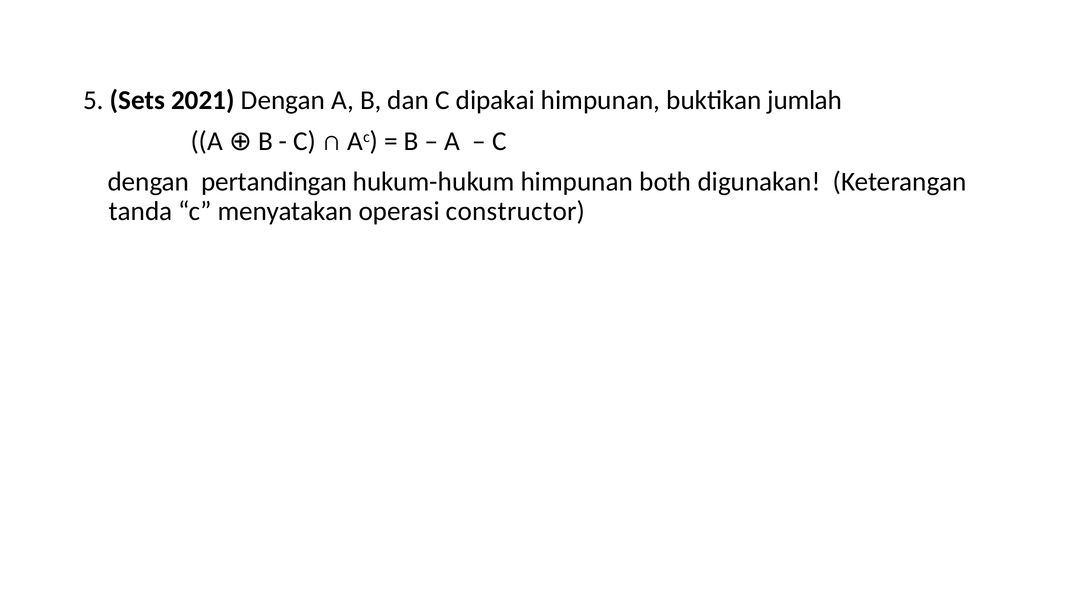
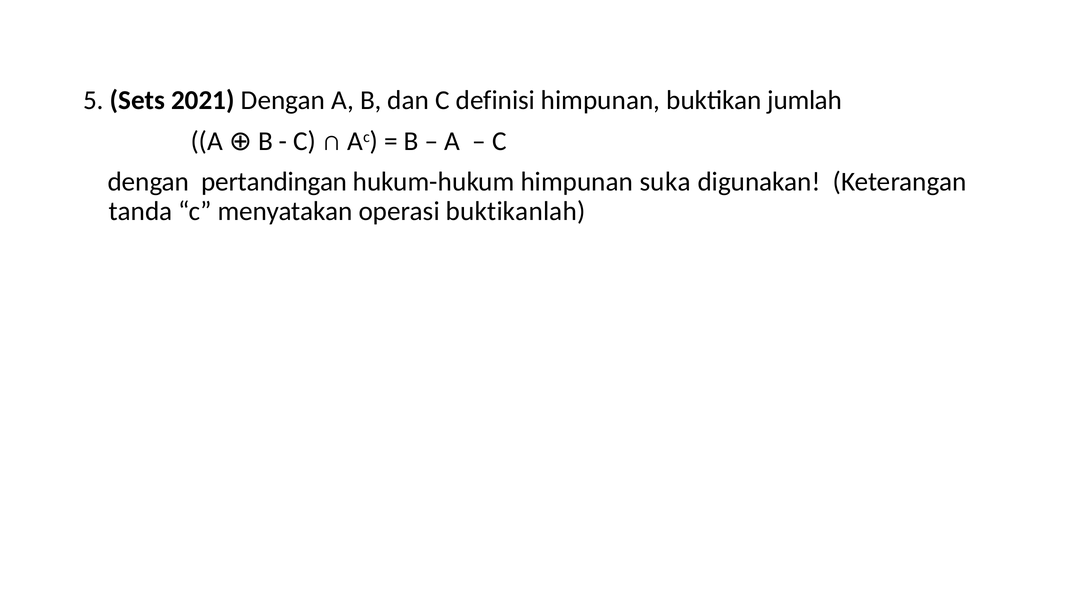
dipakai: dipakai -> definisi
both: both -> suka
constructor: constructor -> buktikanlah
